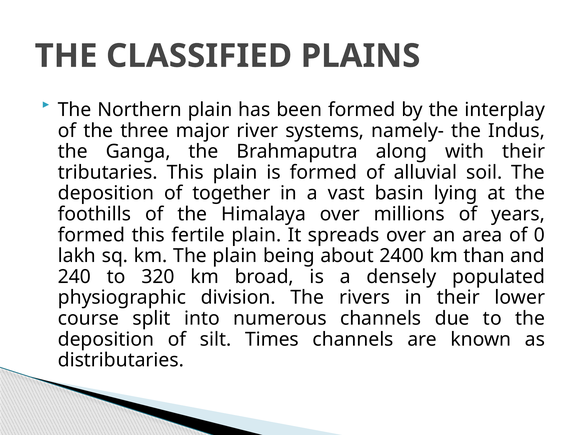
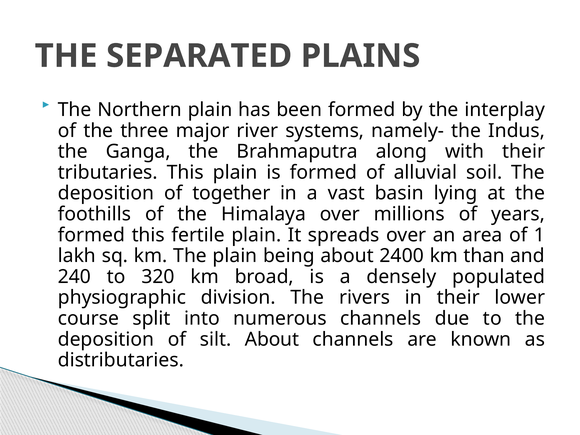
CLASSIFIED: CLASSIFIED -> SEPARATED
0: 0 -> 1
silt Times: Times -> About
